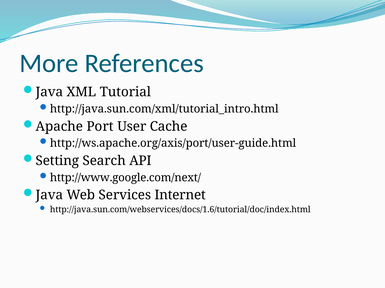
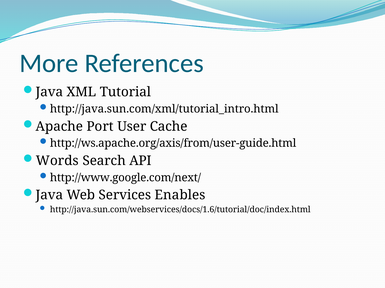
http://ws.apache.org/axis/port/user-guide.html: http://ws.apache.org/axis/port/user-guide.html -> http://ws.apache.org/axis/from/user-guide.html
Setting: Setting -> Words
Internet: Internet -> Enables
